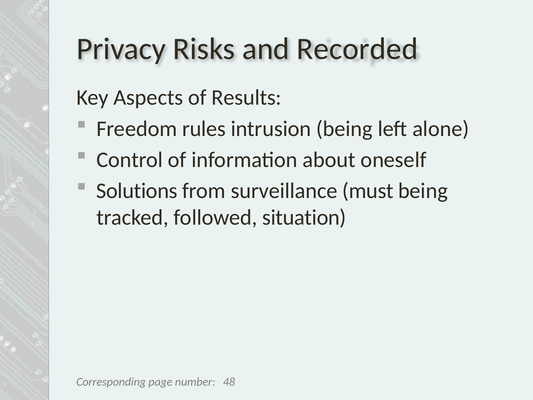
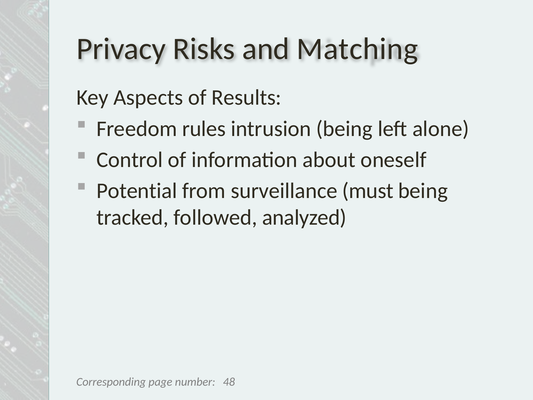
Recorded: Recorded -> Matching
Solutions: Solutions -> Potential
situation: situation -> analyzed
